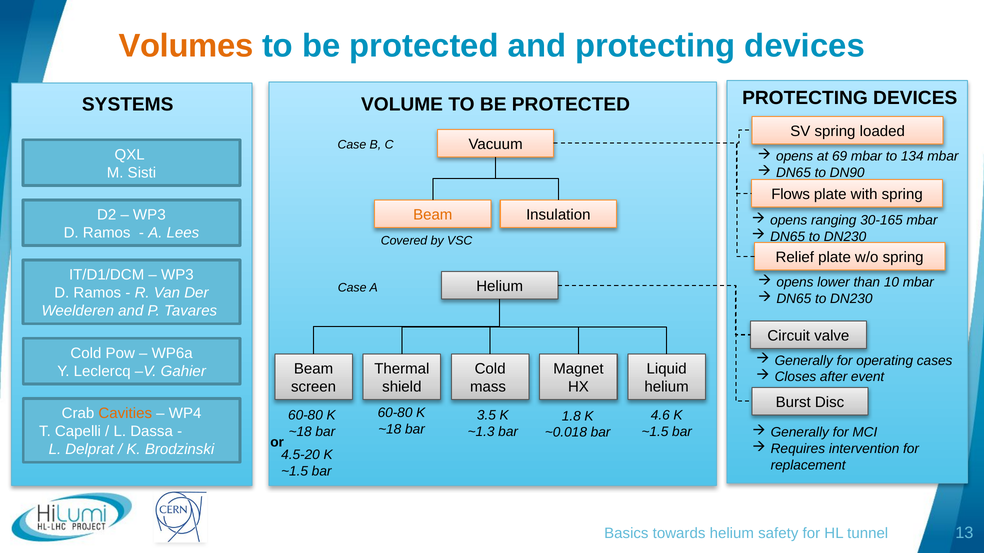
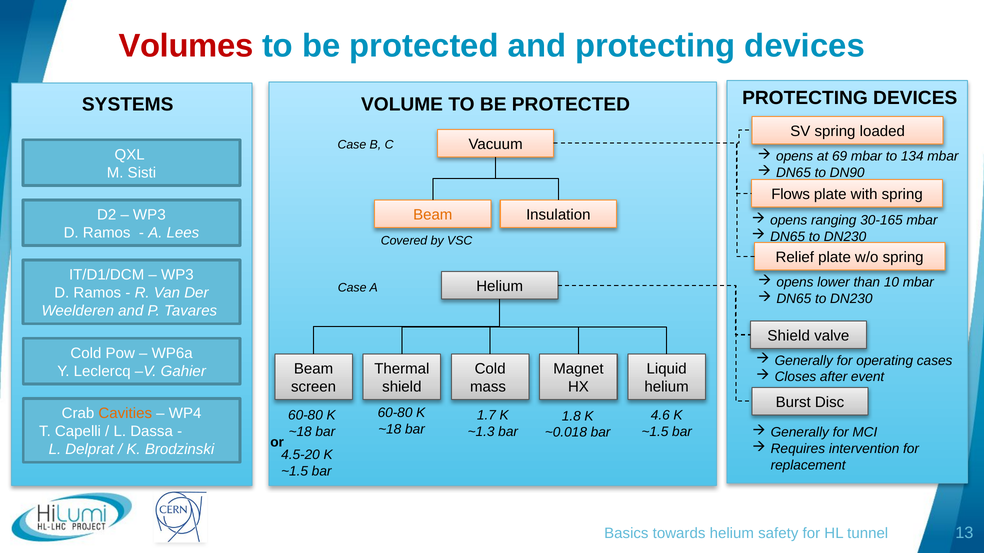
Volumes colour: orange -> red
Circuit at (789, 336): Circuit -> Shield
3.5: 3.5 -> 1.7
